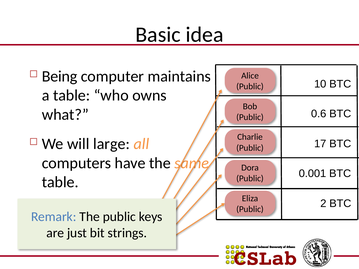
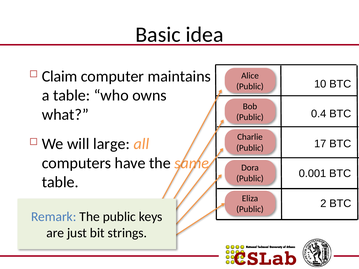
Being: Being -> Claim
0.6: 0.6 -> 0.4
